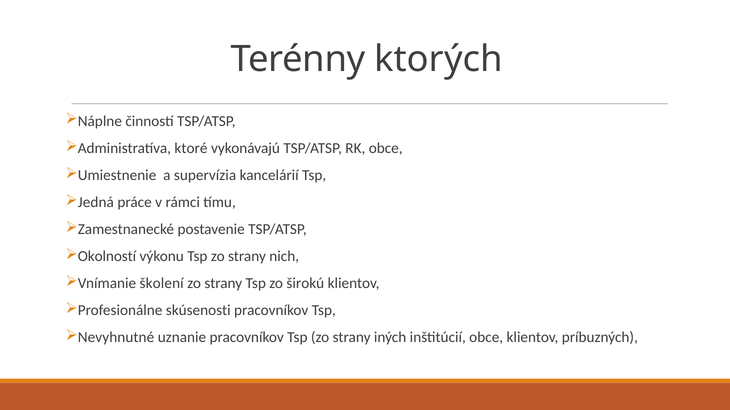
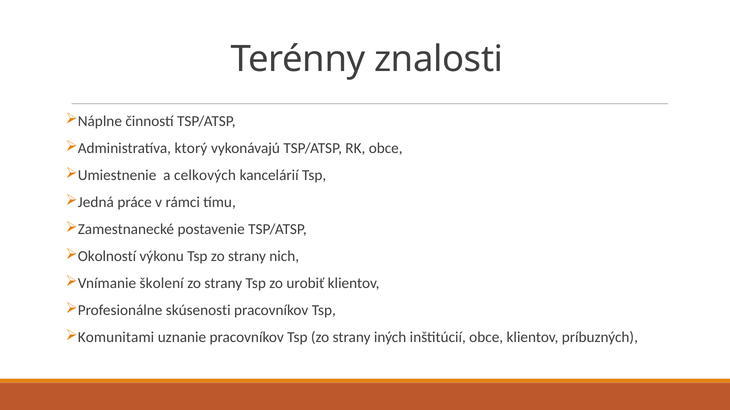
ktorých: ktorých -> znalosti
ktoré: ktoré -> ktorý
supervízia: supervízia -> celkových
širokú: širokú -> urobiť
Nevyhnutné: Nevyhnutné -> Komunitami
